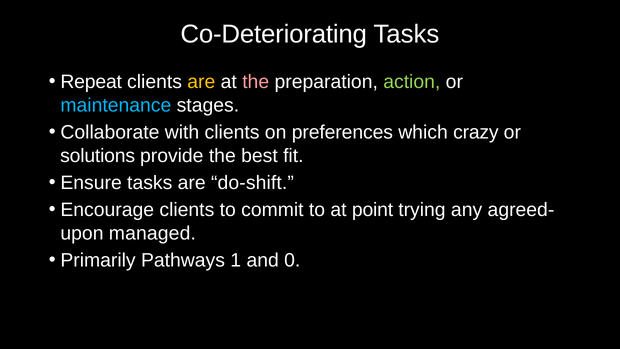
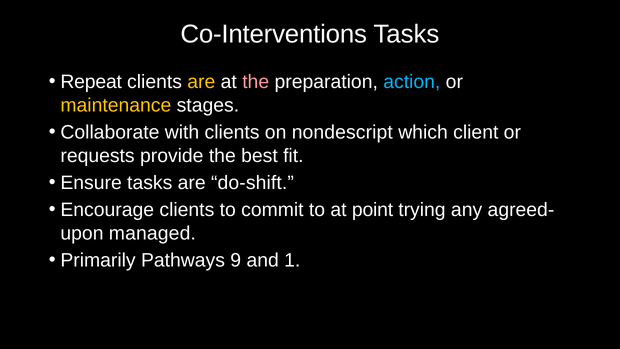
Co-Deteriorating: Co-Deteriorating -> Co-Interventions
action colour: light green -> light blue
maintenance colour: light blue -> yellow
preferences: preferences -> nondescript
crazy: crazy -> client
solutions: solutions -> requests
1: 1 -> 9
0: 0 -> 1
